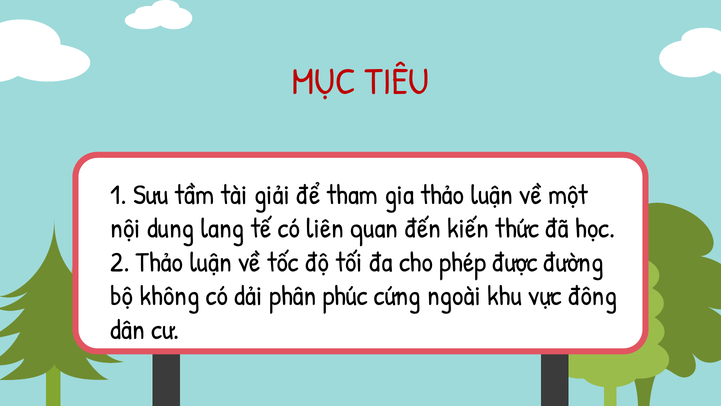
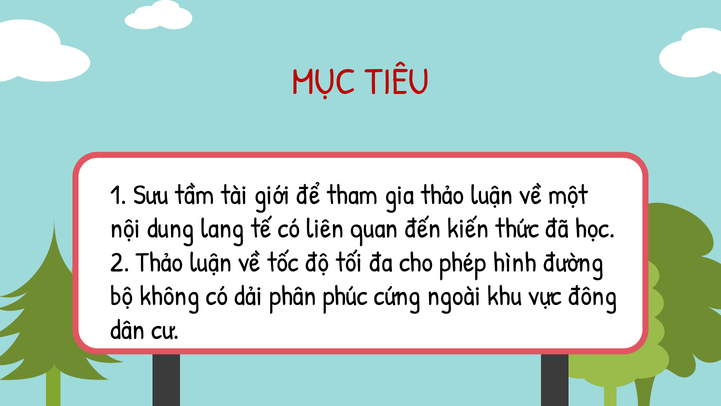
giải: giải -> giới
được: được -> hình
